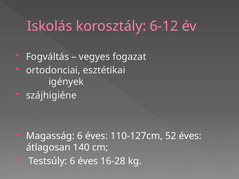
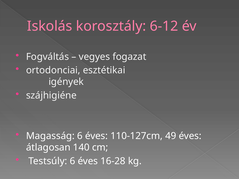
52: 52 -> 49
